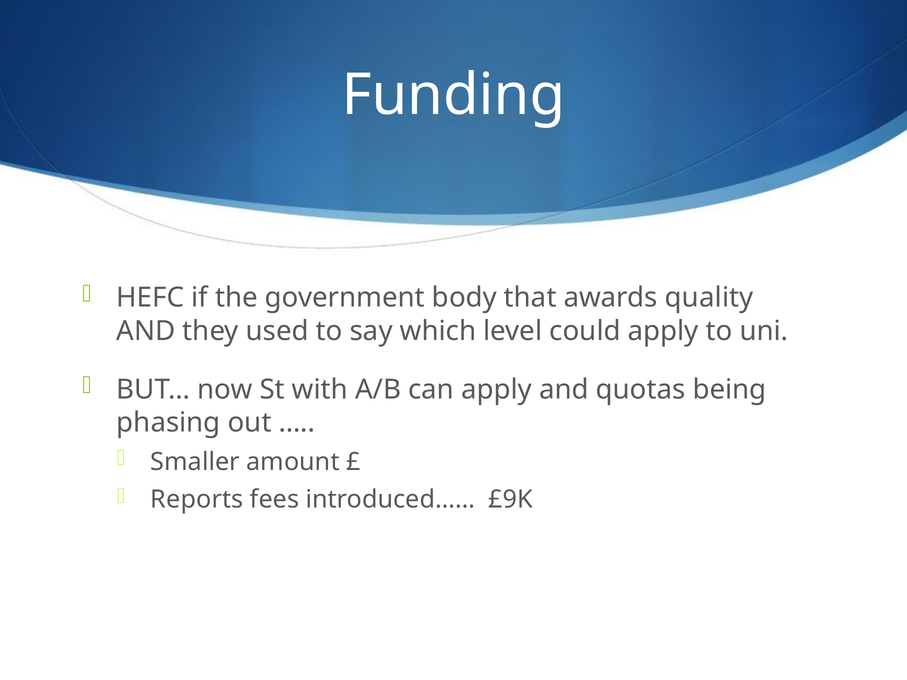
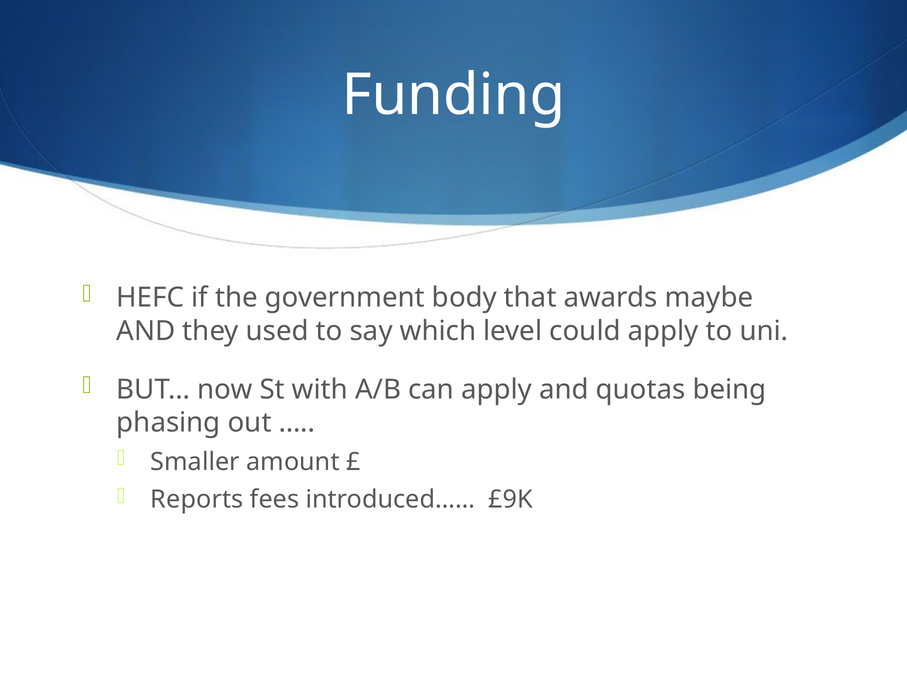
quality: quality -> maybe
